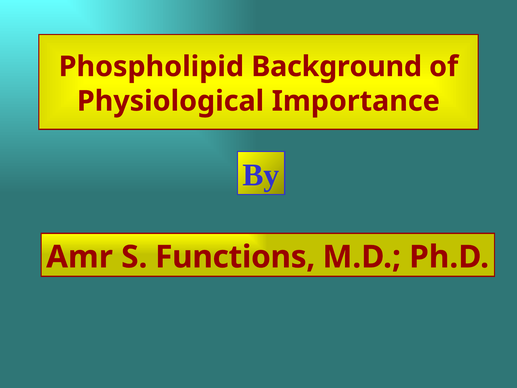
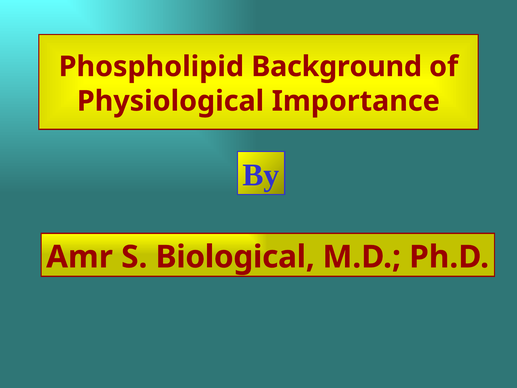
Functions: Functions -> Biological
